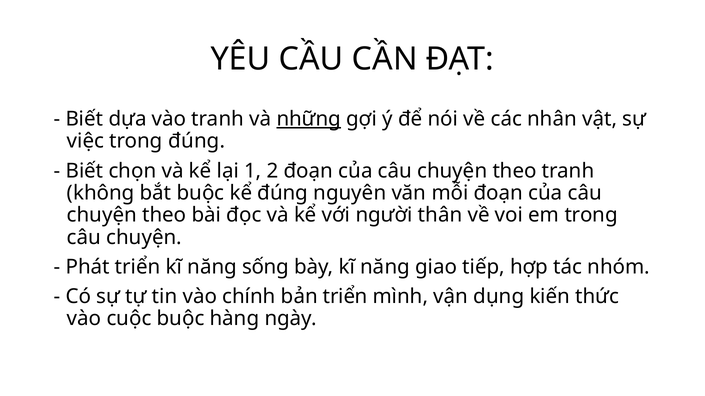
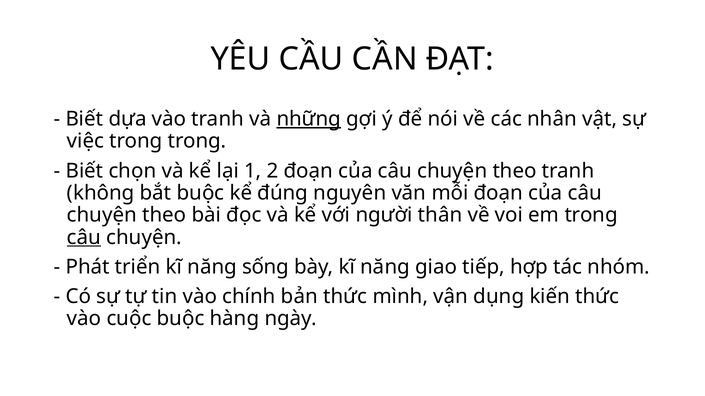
trong đúng: đúng -> trong
câu at (84, 238) underline: none -> present
bản triển: triển -> thức
